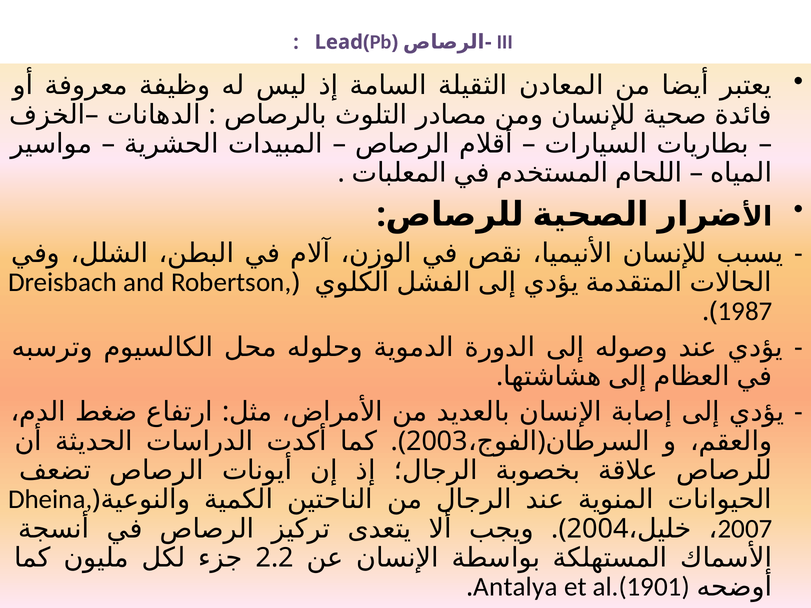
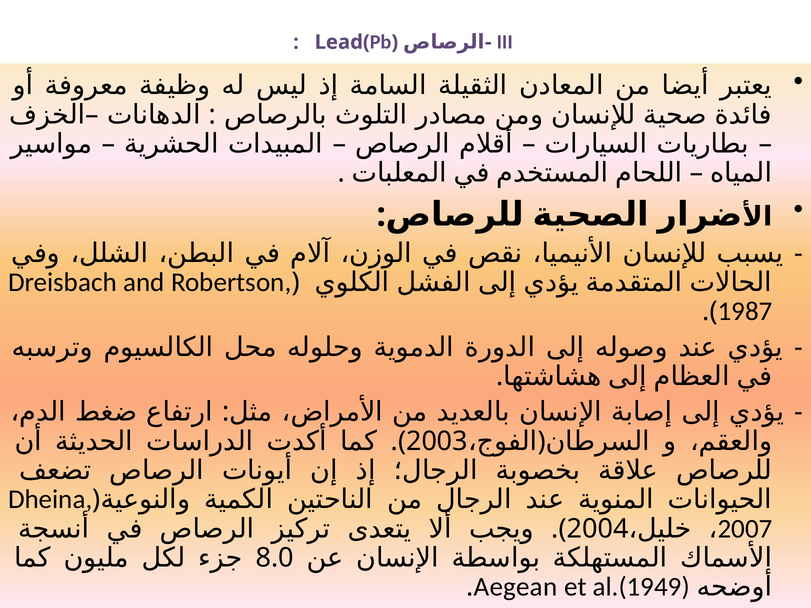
2.2: 2.2 -> 8.0
Antalya: Antalya -> Aegean
al.(1901: al.(1901 -> al.(1949
